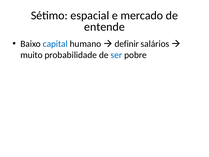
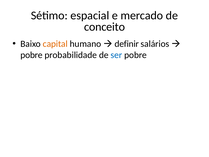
entende: entende -> conceito
capital colour: blue -> orange
muito at (31, 55): muito -> pobre
